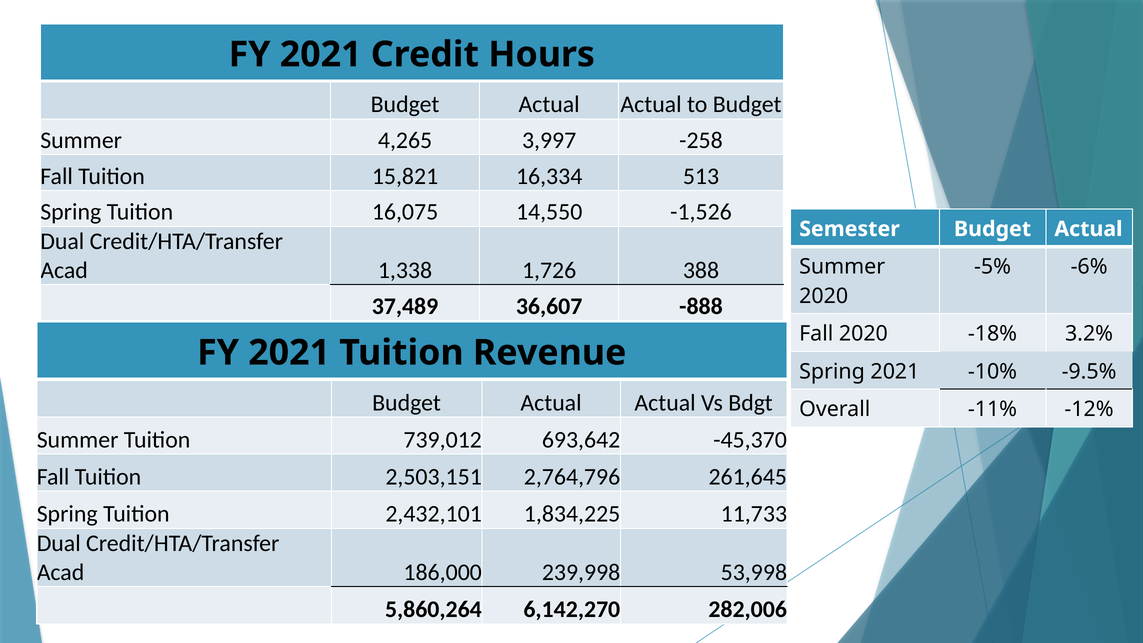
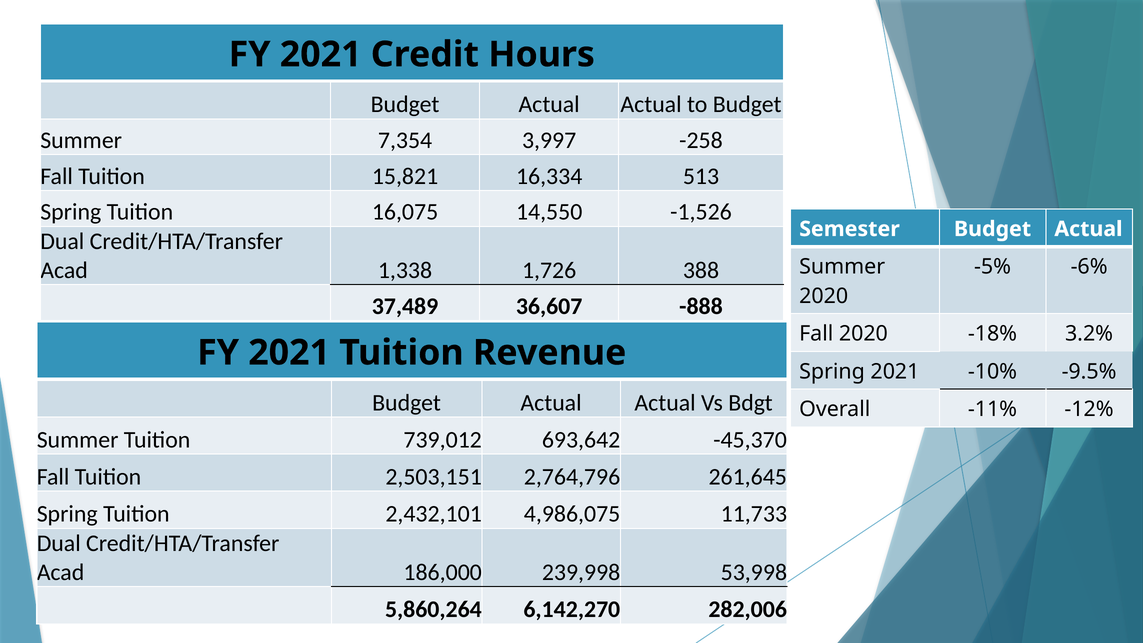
4,265: 4,265 -> 7,354
1,834,225: 1,834,225 -> 4,986,075
